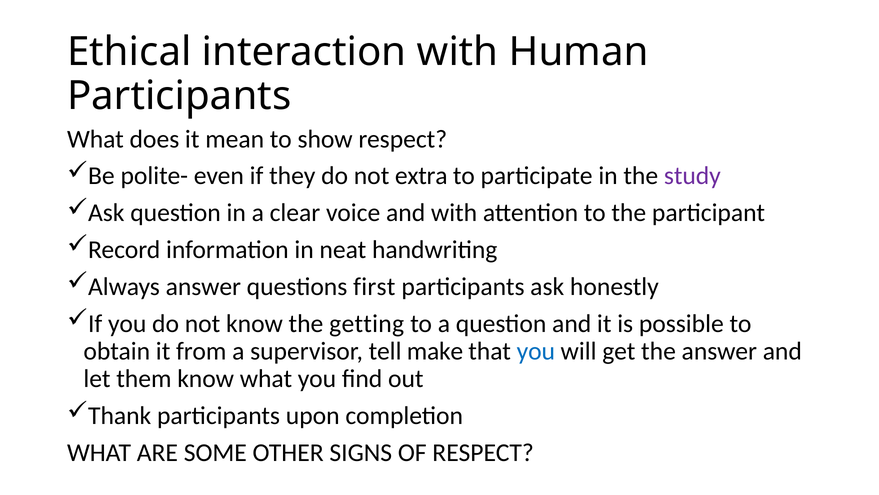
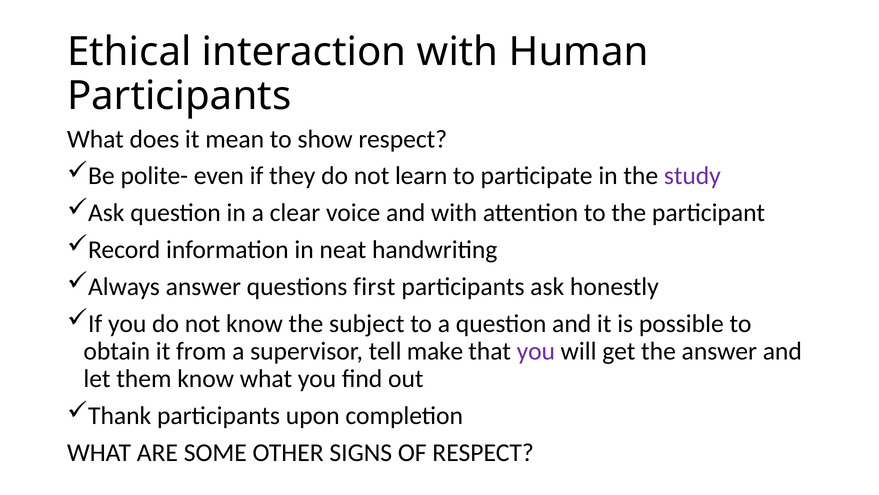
extra: extra -> learn
getting: getting -> subject
you at (536, 351) colour: blue -> purple
